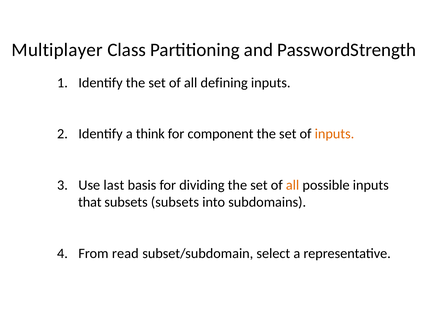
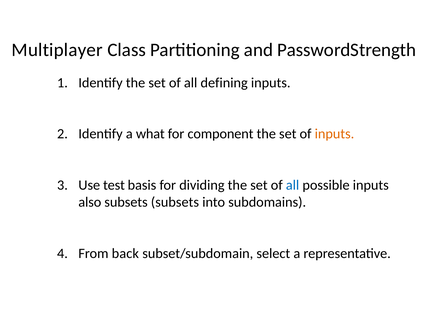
think: think -> what
last: last -> test
all at (293, 185) colour: orange -> blue
that: that -> also
read: read -> back
